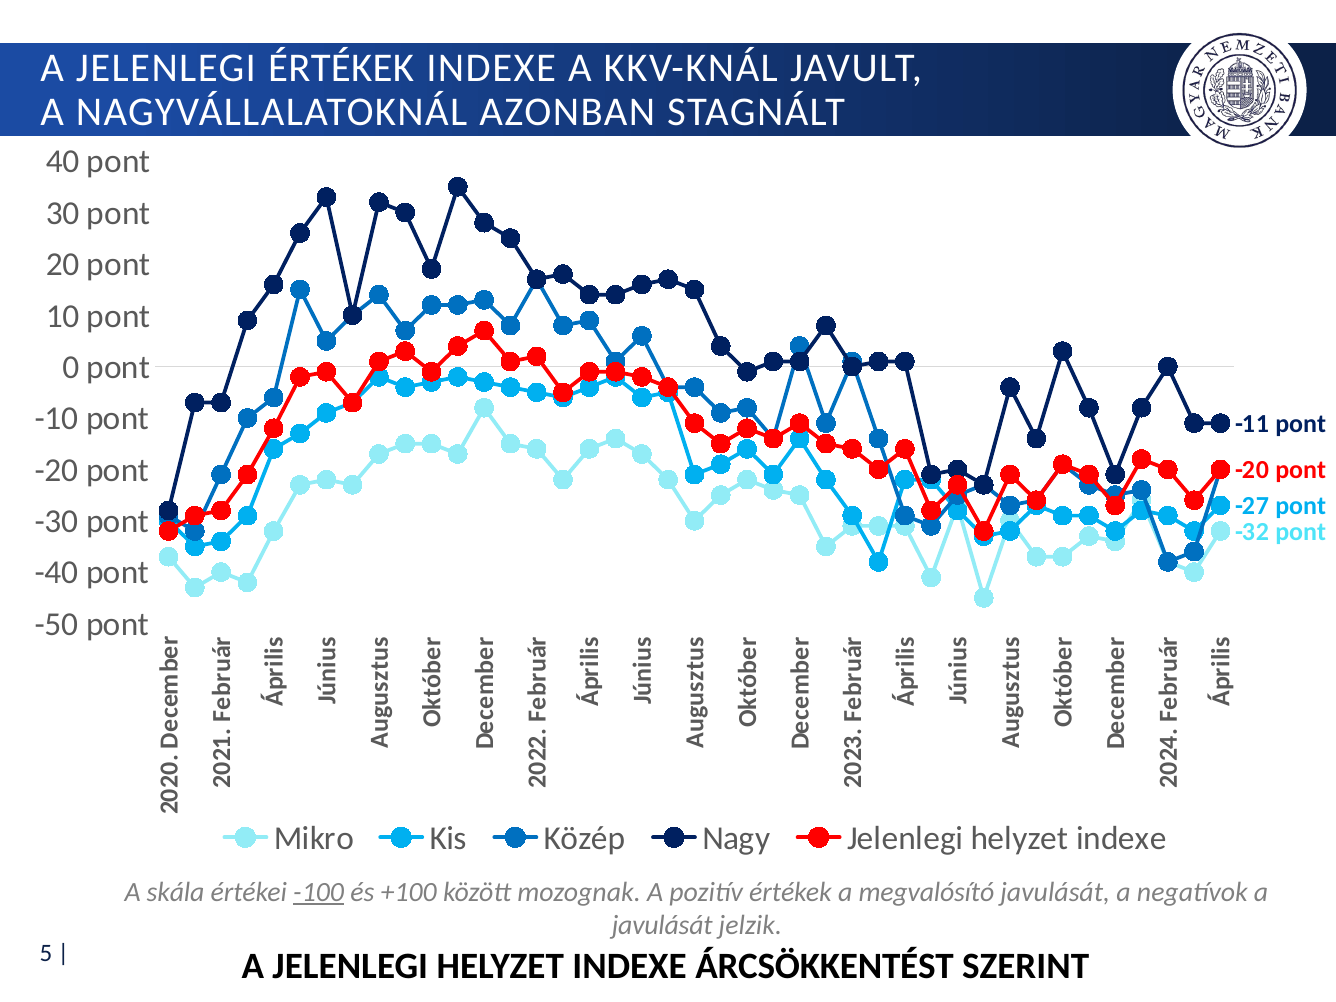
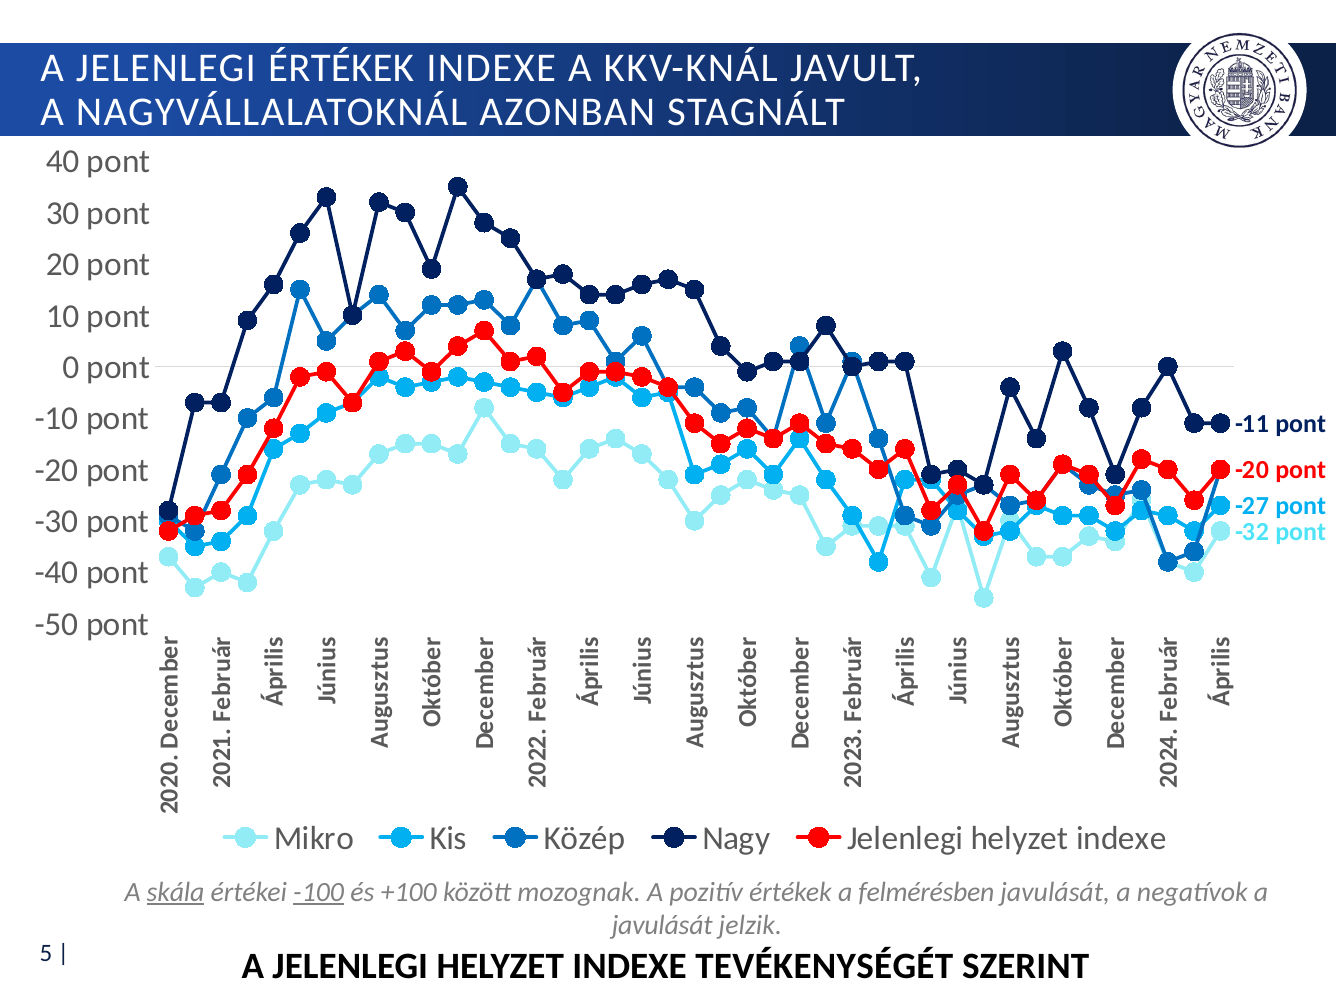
skála underline: none -> present
megvalósító: megvalósító -> felmérésben
ÁRCSÖKKENTÉST: ÁRCSÖKKENTÉST -> TEVÉKENYSÉGÉT
